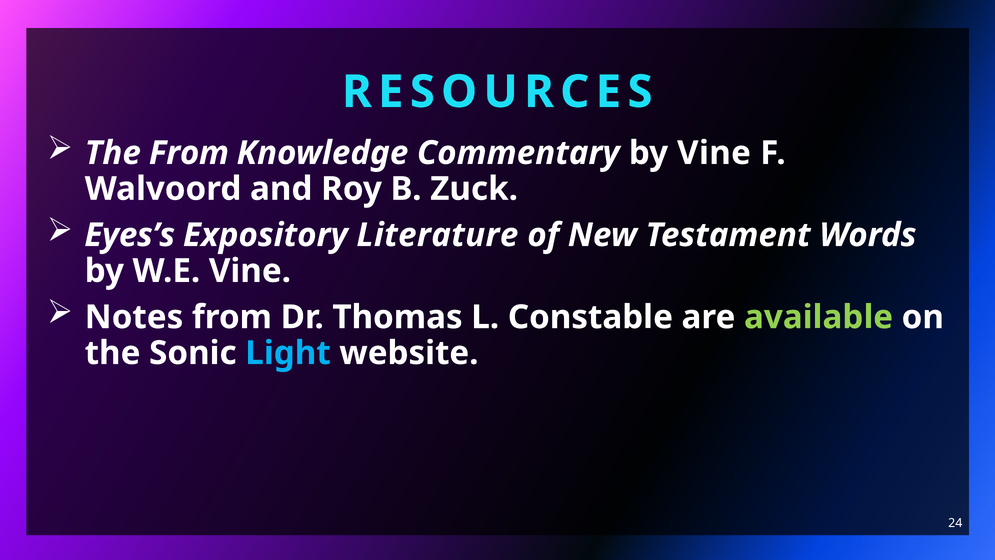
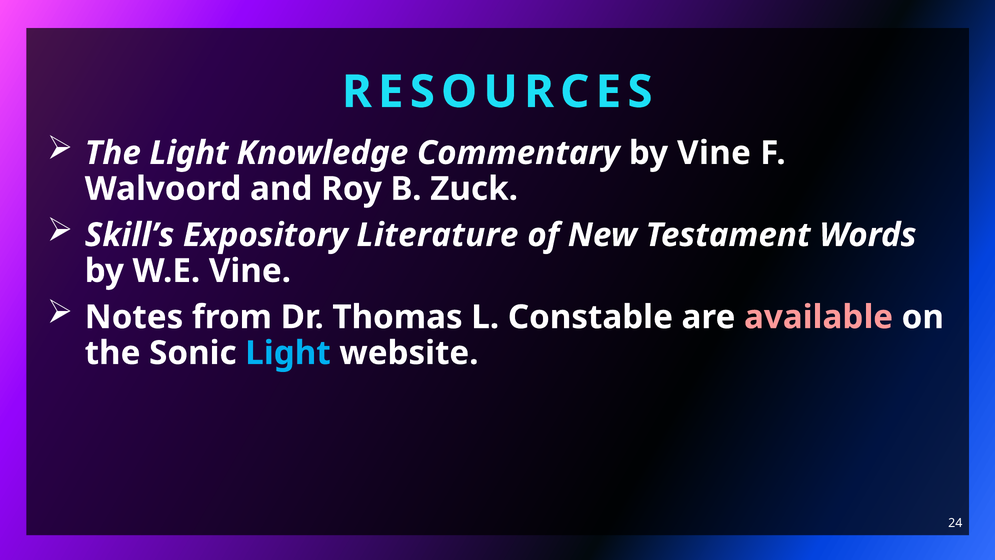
The From: From -> Light
Eyes’s: Eyes’s -> Skill’s
available colour: light green -> pink
